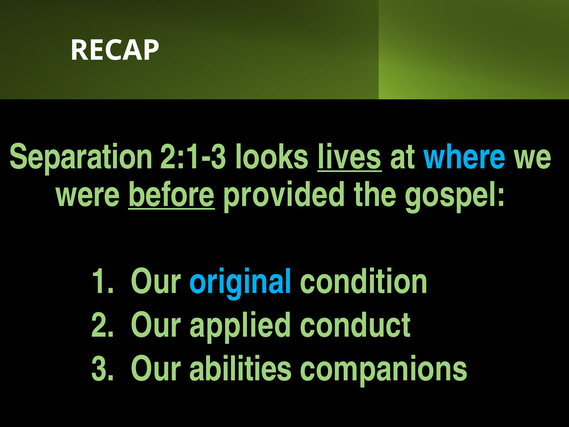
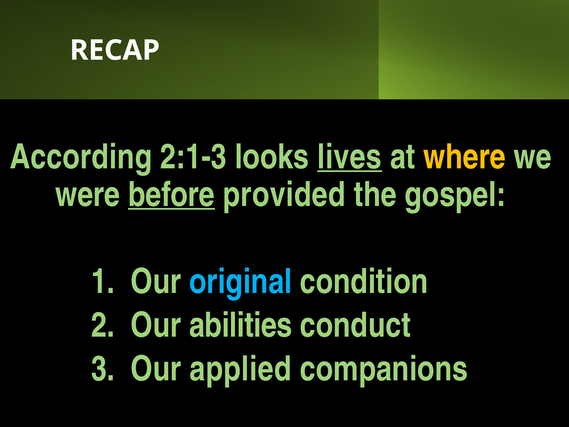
Separation: Separation -> According
where colour: light blue -> yellow
applied: applied -> abilities
abilities: abilities -> applied
